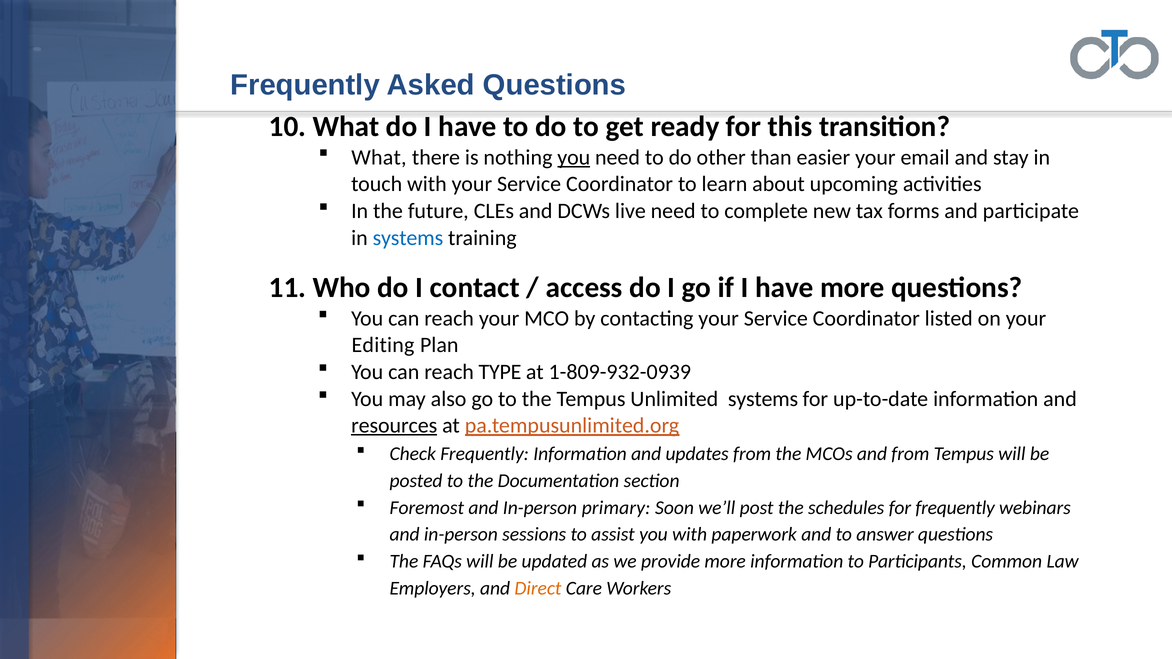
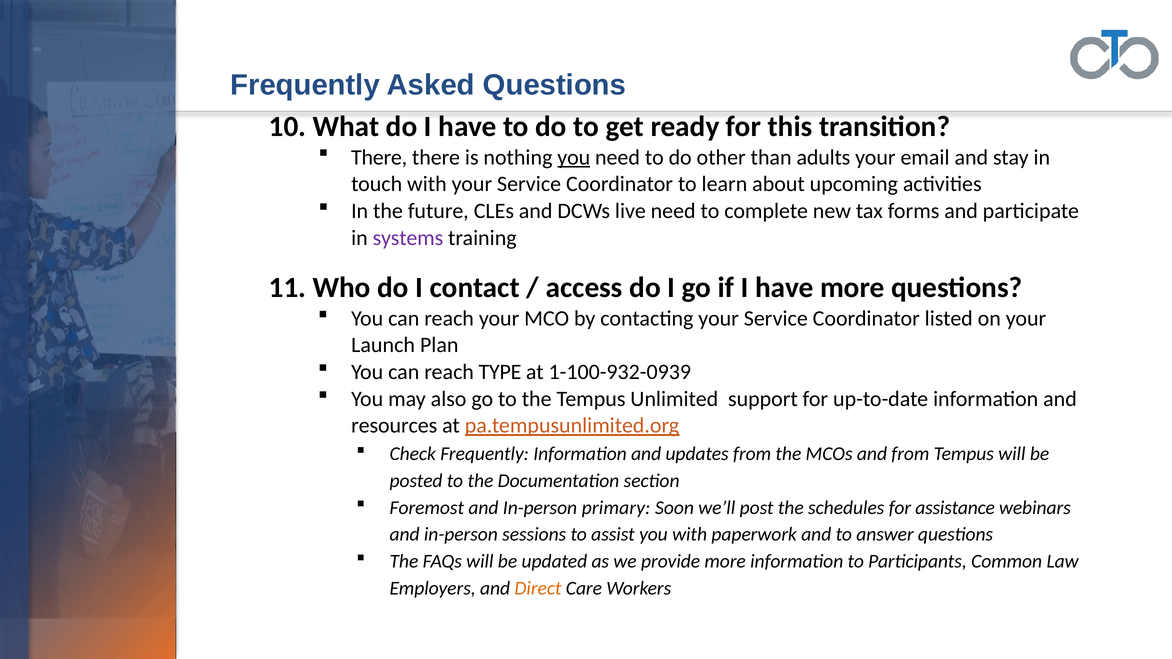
What at (379, 157): What -> There
easier: easier -> adults
systems at (408, 238) colour: blue -> purple
Editing: Editing -> Launch
1-809-932-0939: 1-809-932-0939 -> 1-100-932-0939
Unlimited systems: systems -> support
resources underline: present -> none
for frequently: frequently -> assistance
